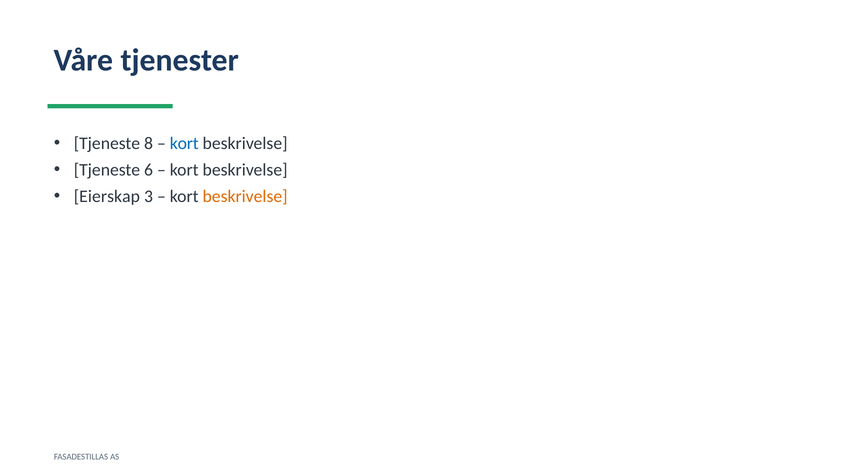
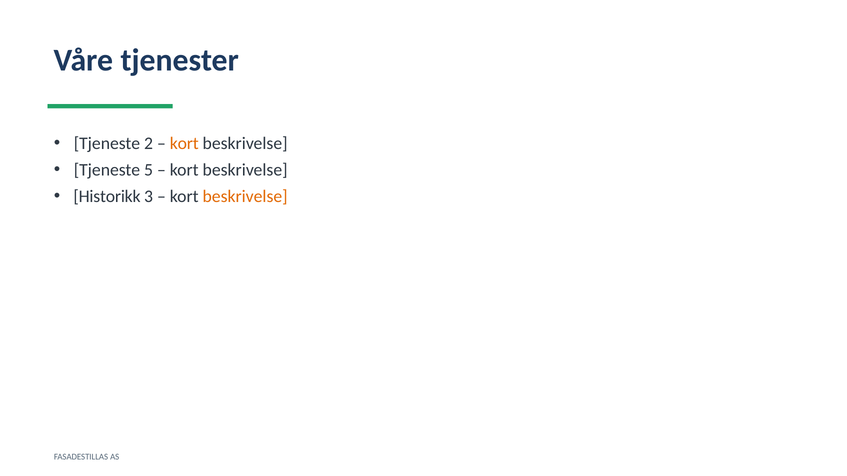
8: 8 -> 2
kort at (184, 143) colour: blue -> orange
6: 6 -> 5
Eierskap: Eierskap -> Historikk
